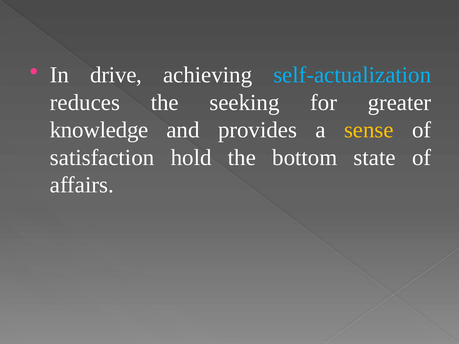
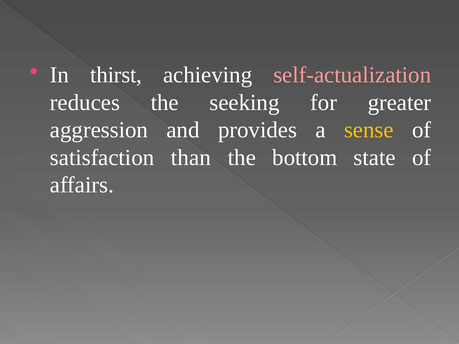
drive: drive -> thirst
self-actualization colour: light blue -> pink
knowledge: knowledge -> aggression
hold: hold -> than
